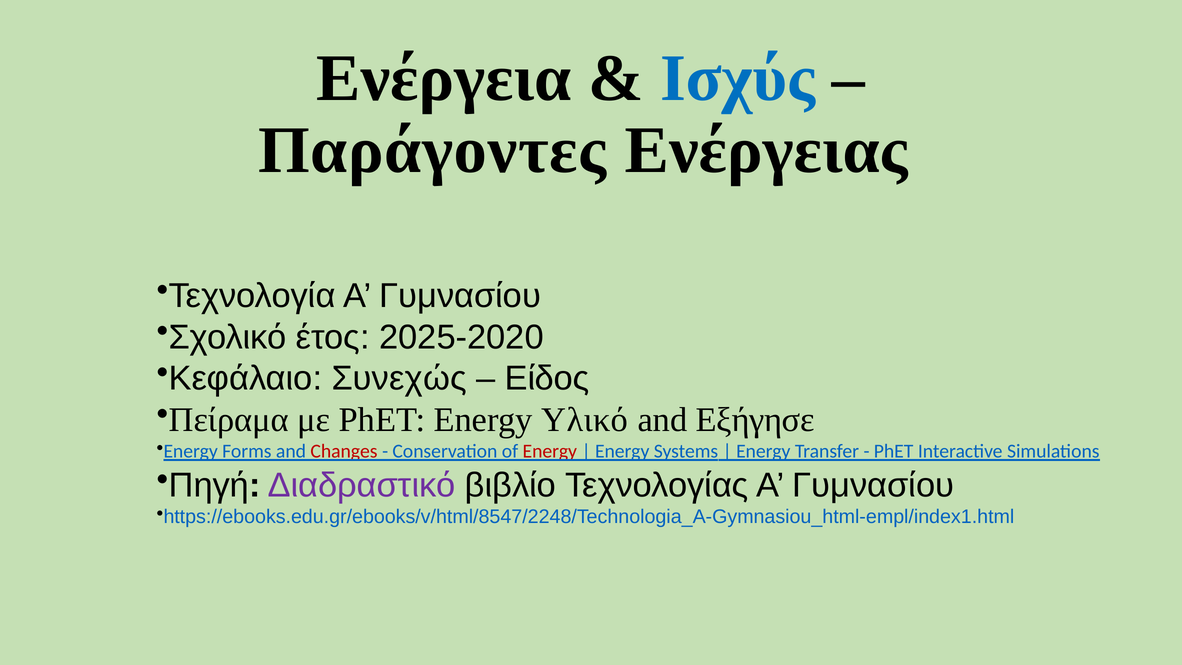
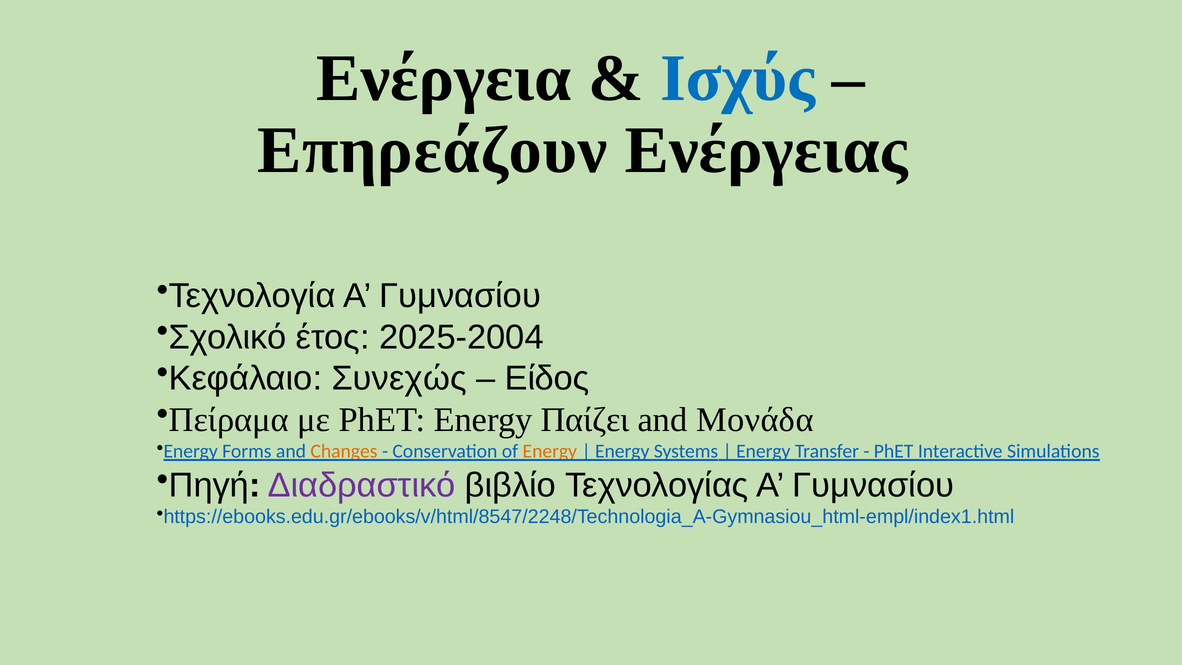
Παράγοντες: Παράγοντες -> Επηρεάζουν
2025-2020: 2025-2020 -> 2025-2004
Υλικό: Υλικό -> Παίζει
Εξήγησε: Εξήγησε -> Μονάδα
Changes colour: red -> orange
Energy at (550, 451) colour: red -> orange
